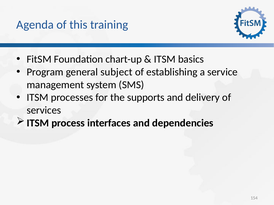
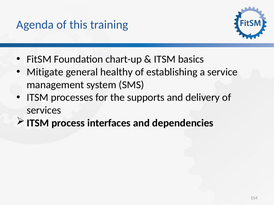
Program: Program -> Mitigate
subject: subject -> healthy
